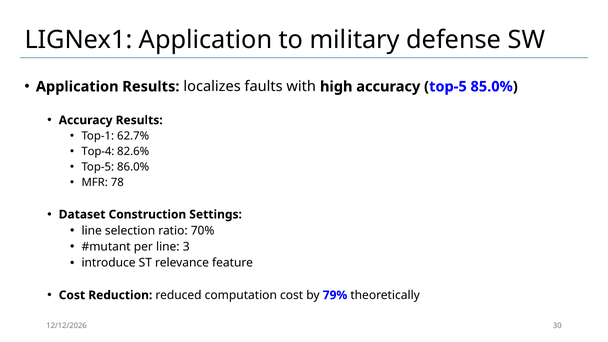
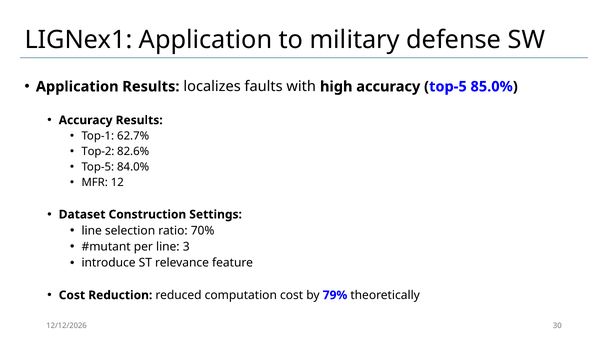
Top-4: Top-4 -> Top-2
86.0%: 86.0% -> 84.0%
78: 78 -> 12
